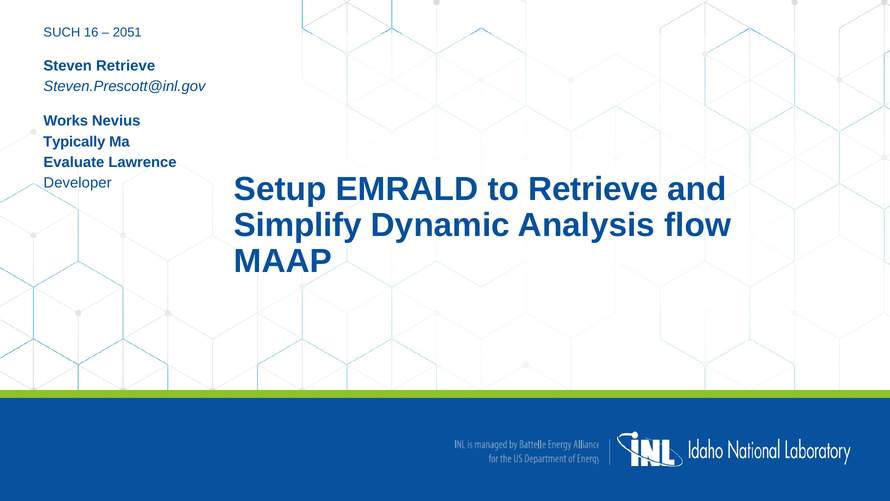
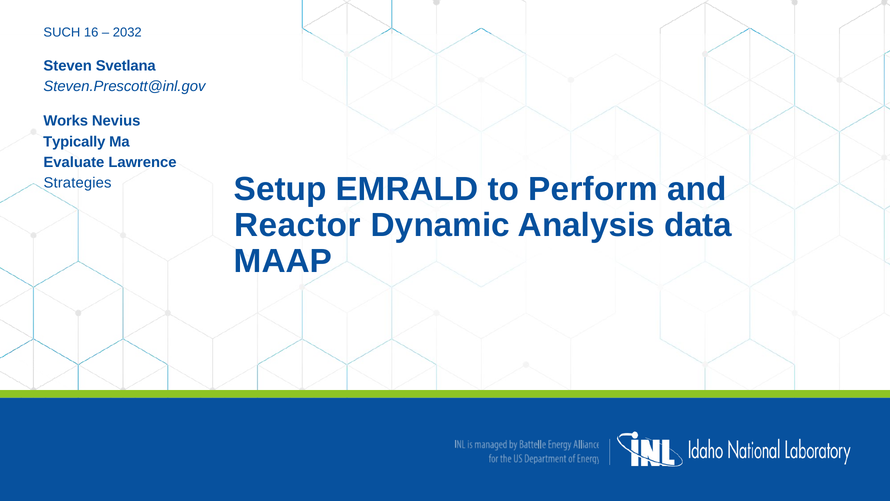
2051: 2051 -> 2032
Steven Retrieve: Retrieve -> Svetlana
to Retrieve: Retrieve -> Perform
Developer: Developer -> Strategies
Simplify: Simplify -> Reactor
flow: flow -> data
